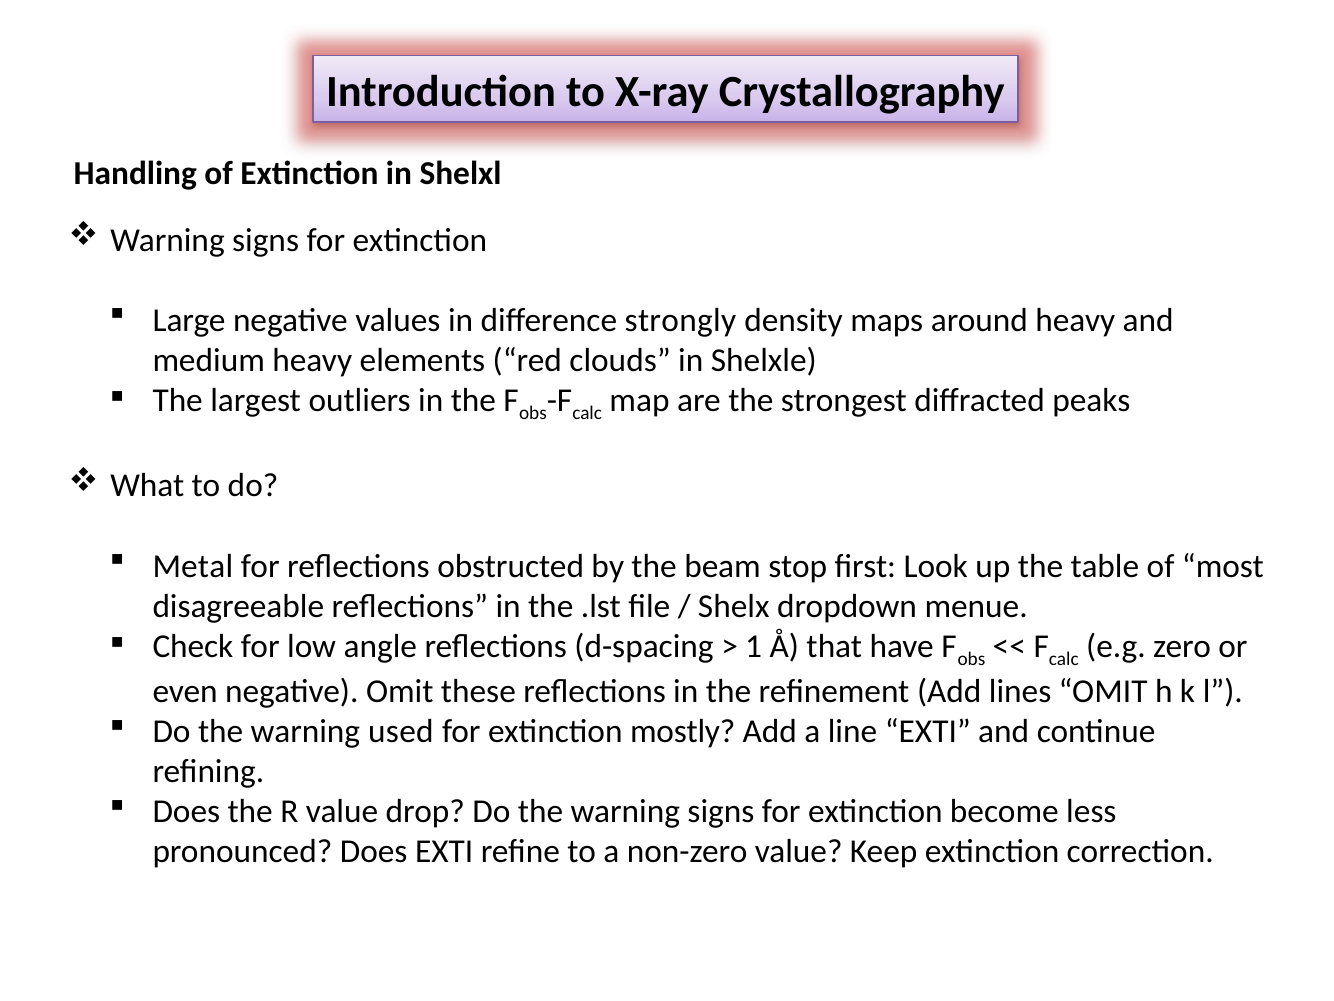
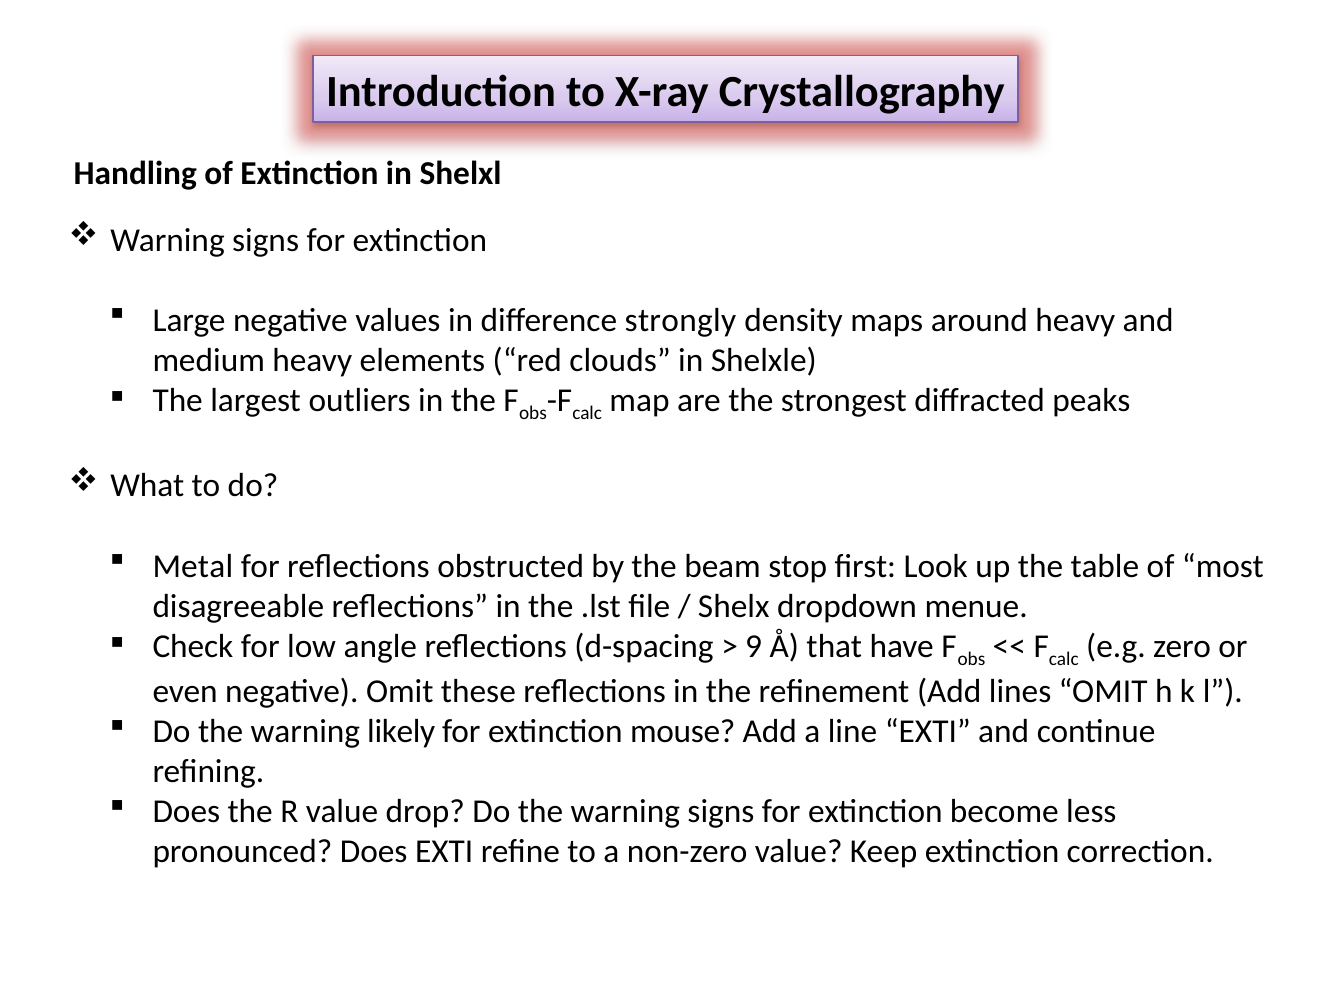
1: 1 -> 9
used: used -> likely
mostly: mostly -> mouse
